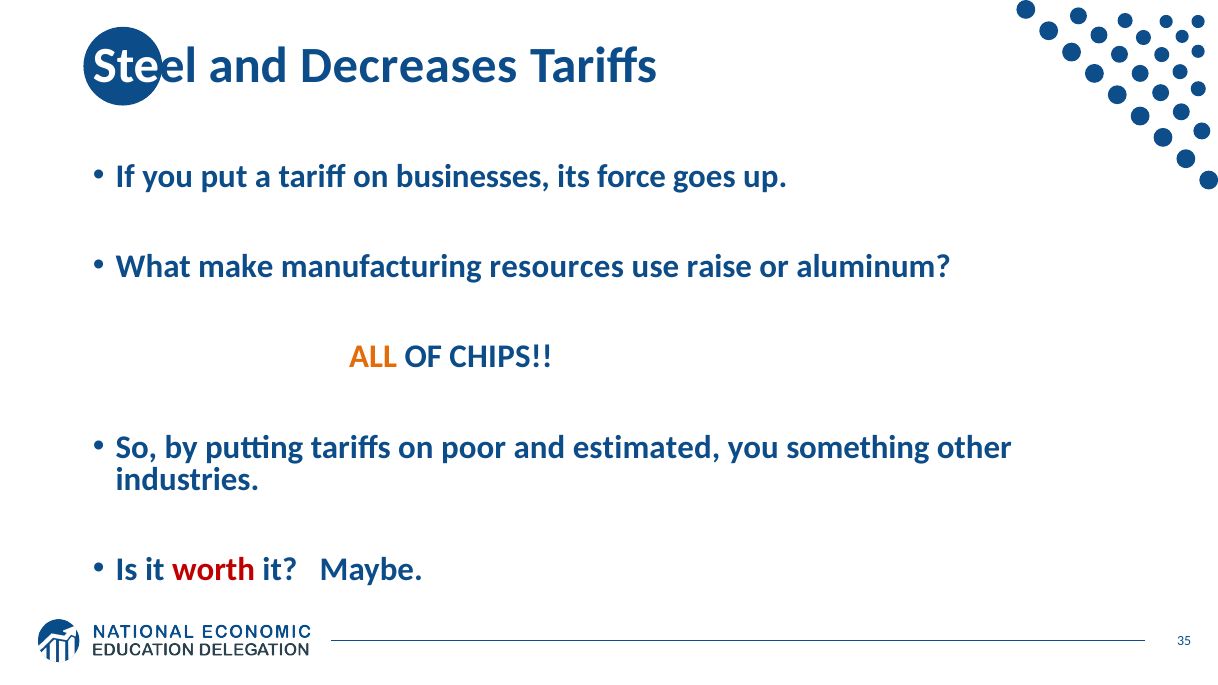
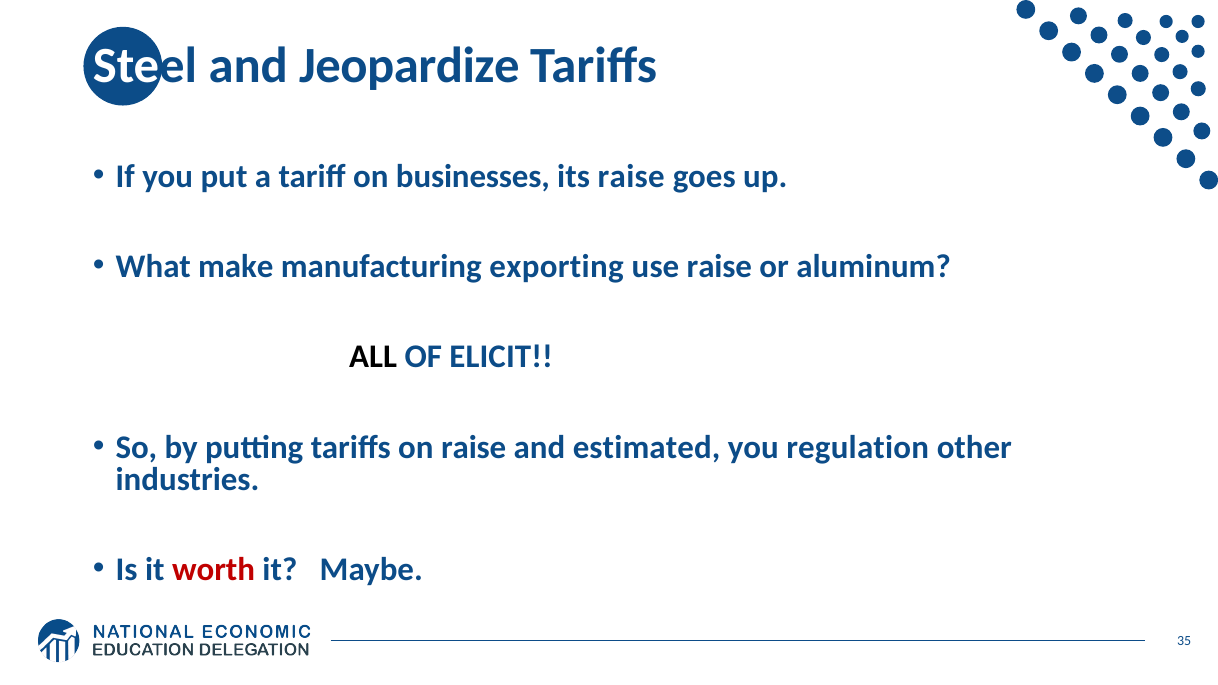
Decreases: Decreases -> Jeopardize
its force: force -> raise
resources: resources -> exporting
ALL colour: orange -> black
CHIPS: CHIPS -> ELICIT
on poor: poor -> raise
something: something -> regulation
